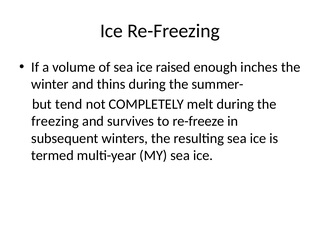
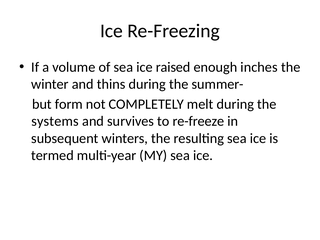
tend: tend -> form
freezing: freezing -> systems
